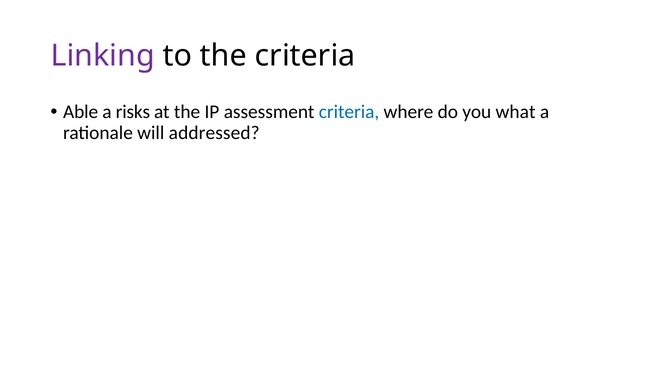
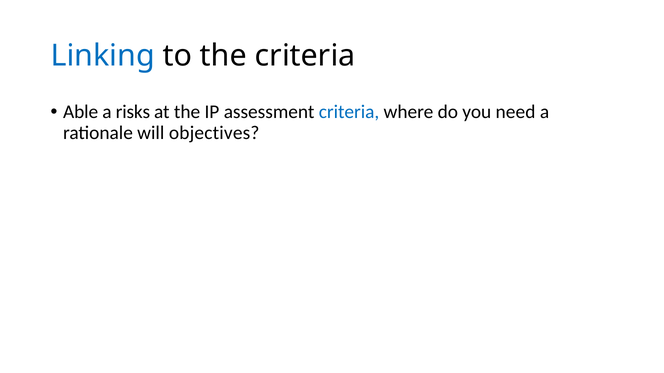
Linking colour: purple -> blue
what: what -> need
addressed: addressed -> objectives
